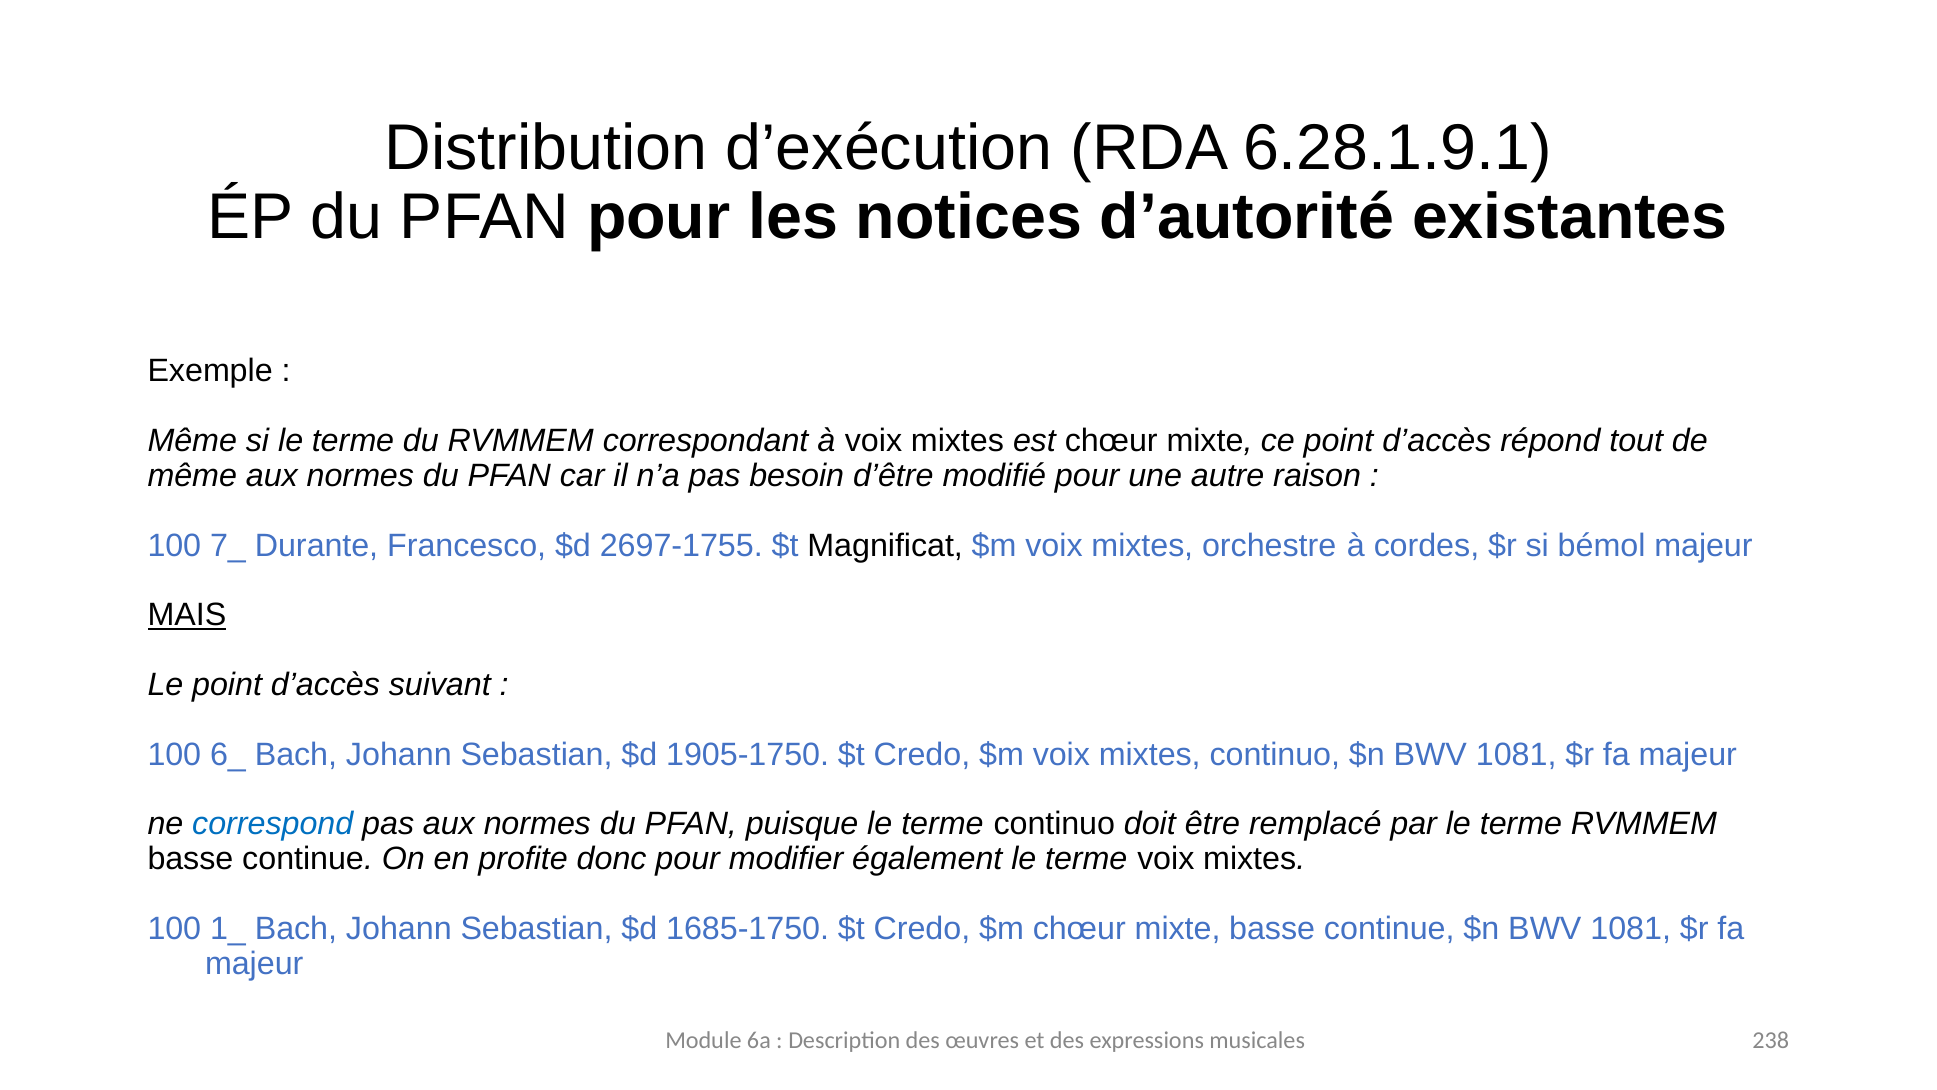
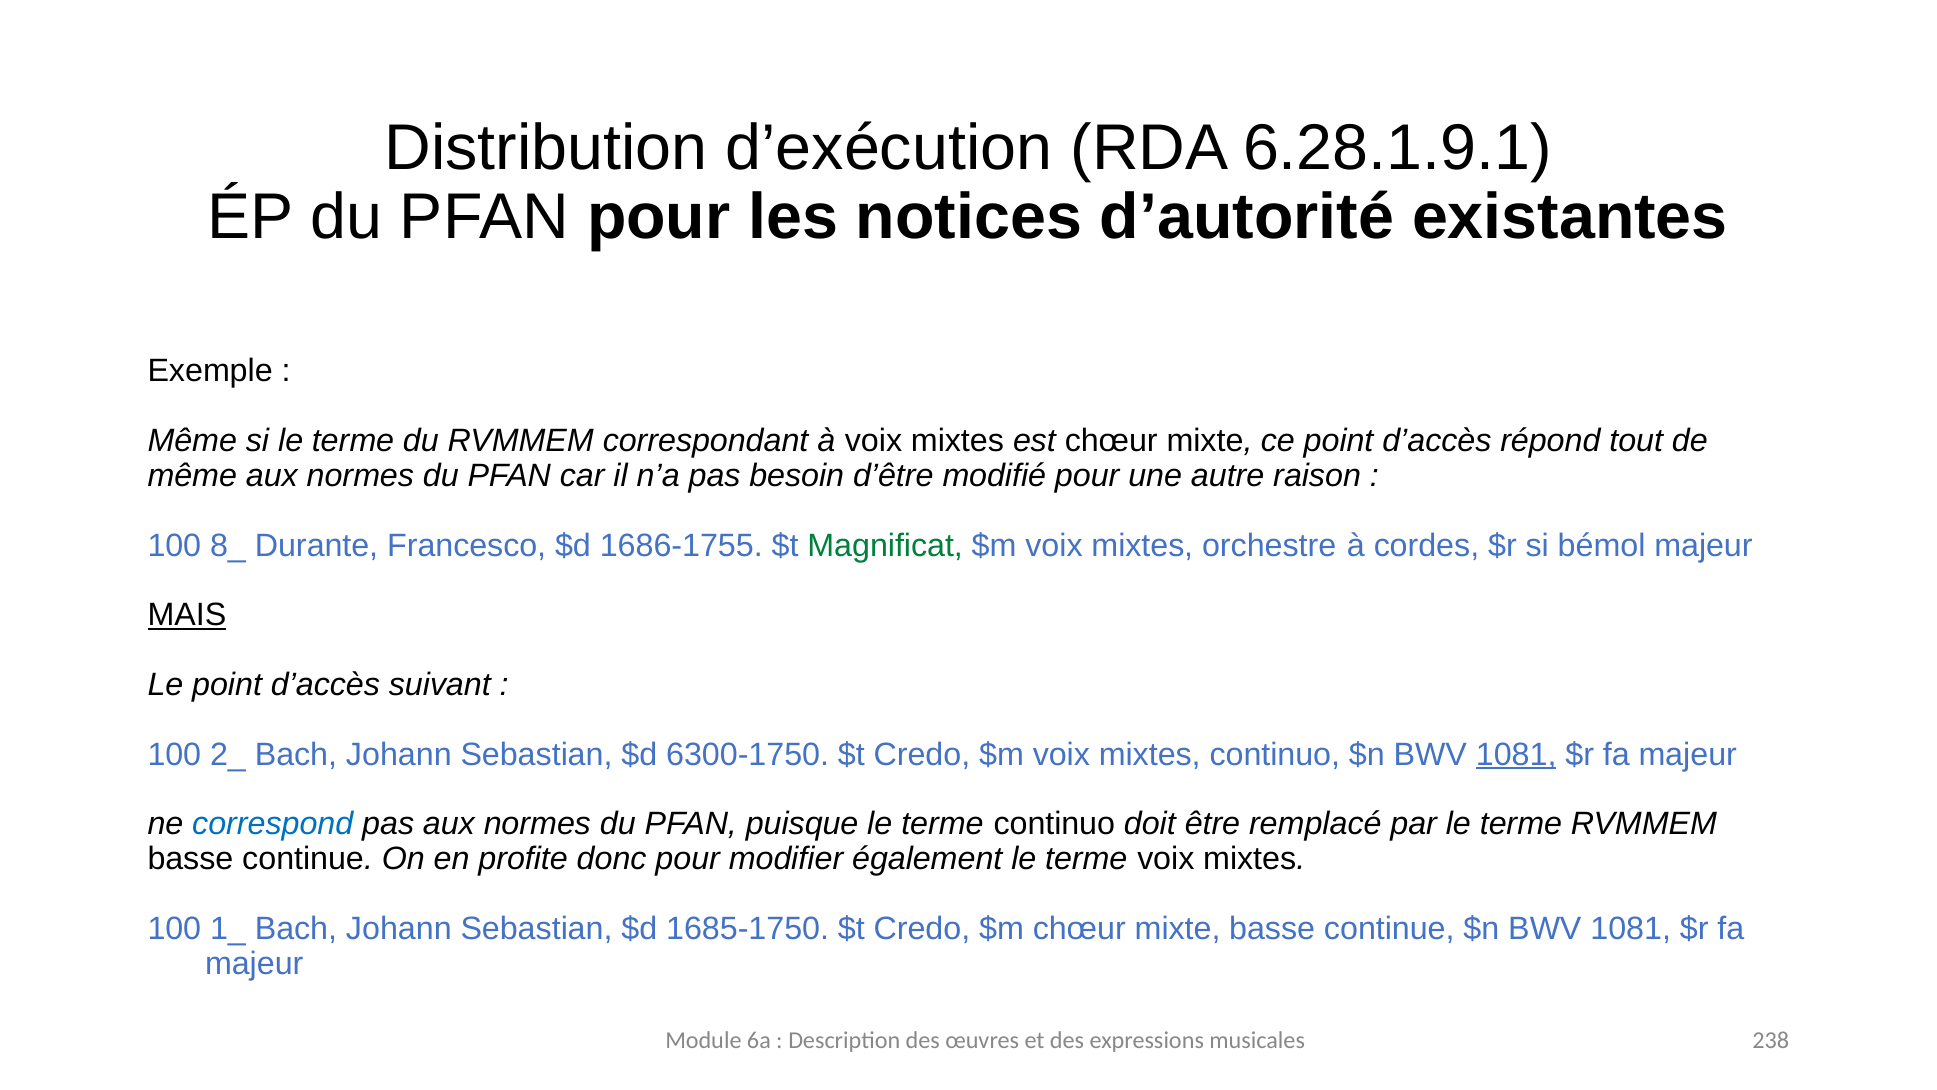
7_: 7_ -> 8_
2697-1755: 2697-1755 -> 1686-1755
Magnificat colour: black -> green
6_: 6_ -> 2_
1905-1750: 1905-1750 -> 6300-1750
1081 at (1516, 754) underline: none -> present
